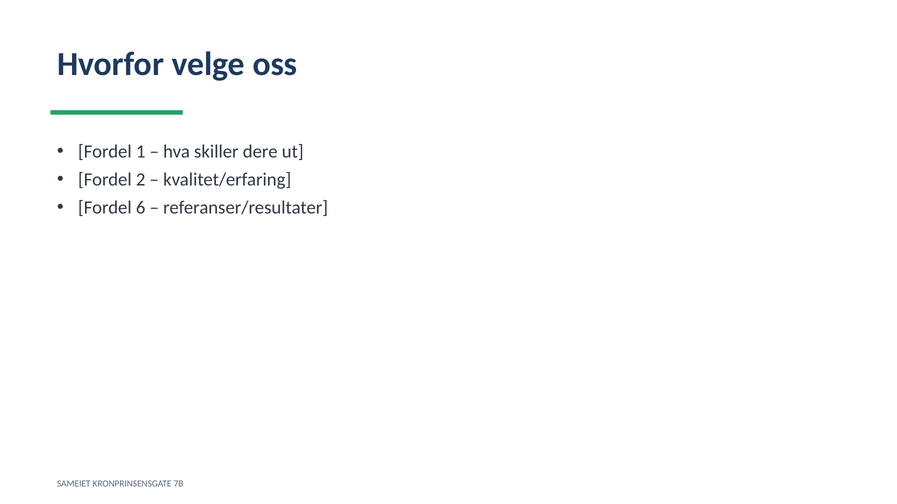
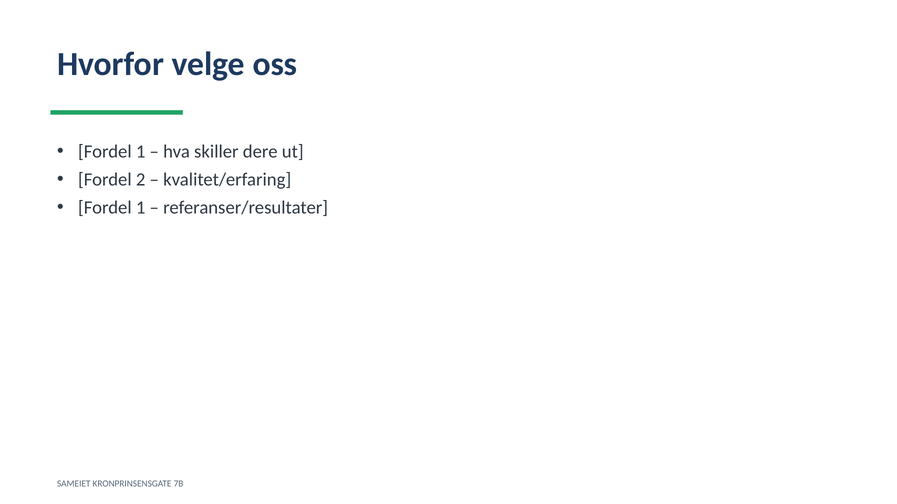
6 at (141, 208): 6 -> 1
